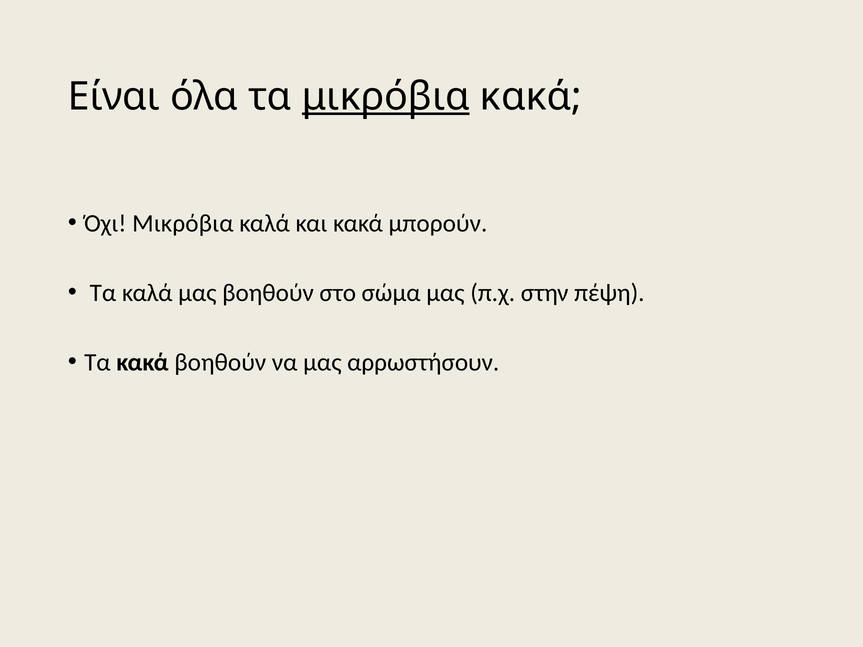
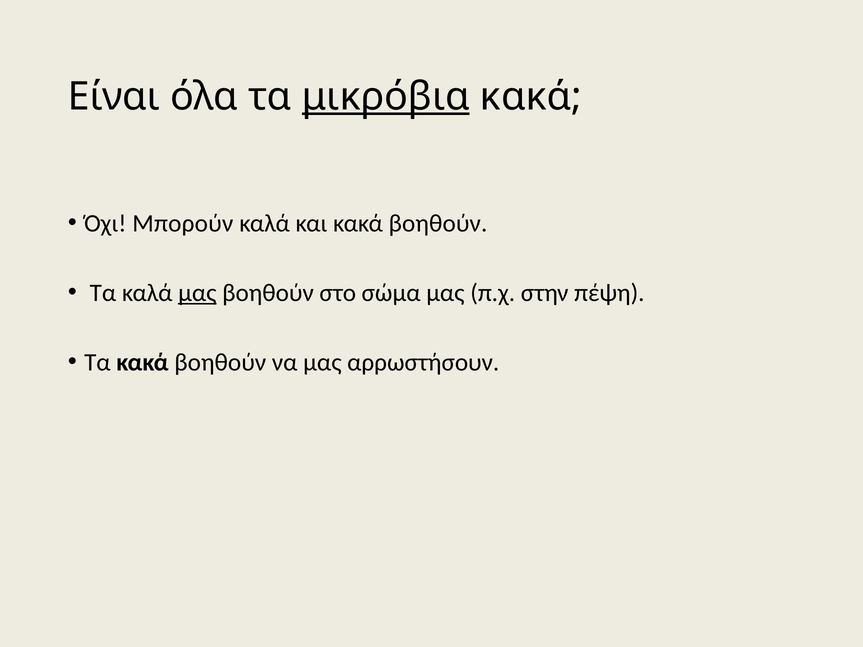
Όχι Μικρόβια: Μικρόβια -> Μπορούν
και κακά μπορούν: μπορούν -> βοηθούν
μας at (197, 293) underline: none -> present
